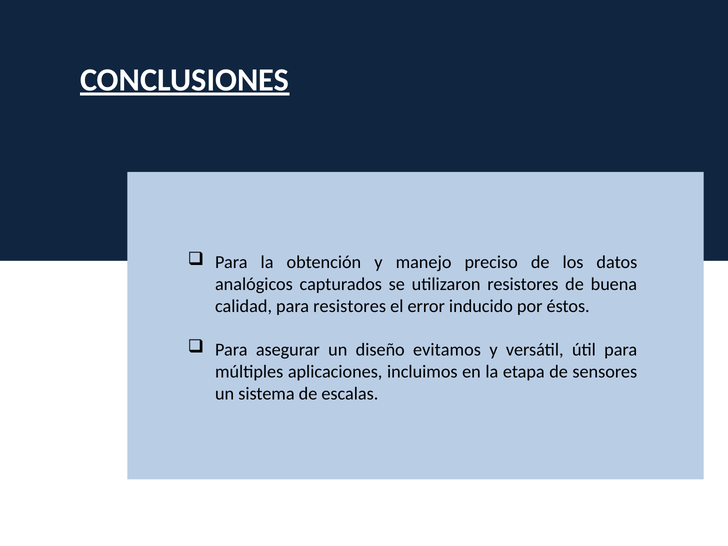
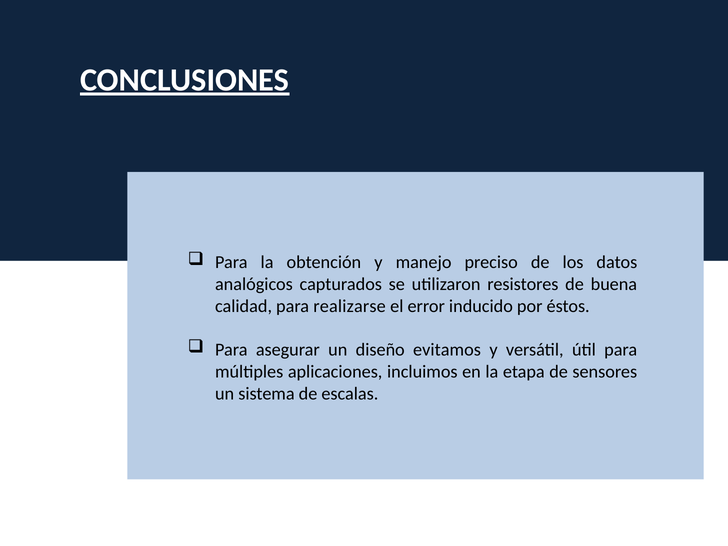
para resistores: resistores -> realizarse
